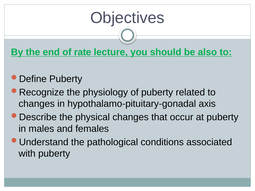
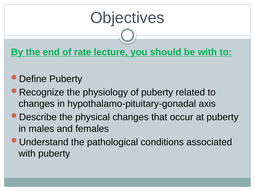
be also: also -> with
